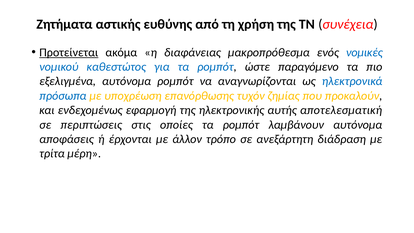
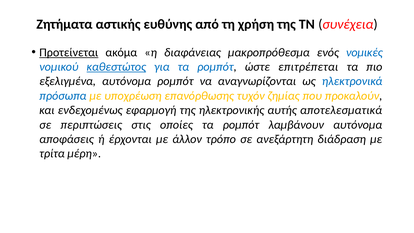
καθεστώτος underline: none -> present
παραγόμενο: παραγόμενο -> επιτρέπεται
αποτελεσματική: αποτελεσματική -> αποτελεσματικά
